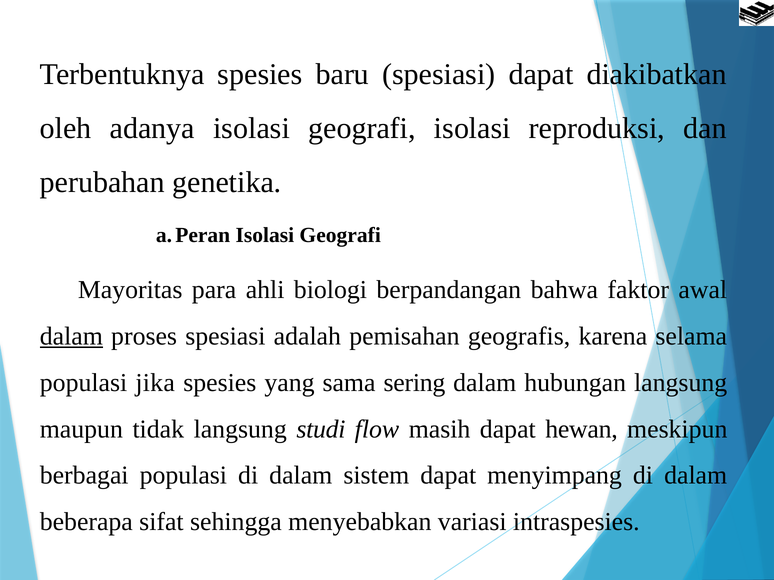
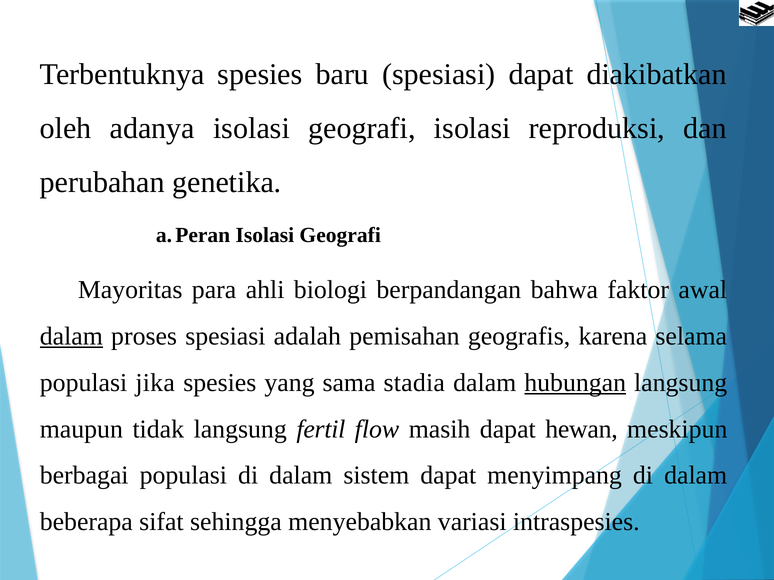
sering: sering -> stadia
hubungan underline: none -> present
studi: studi -> fertil
